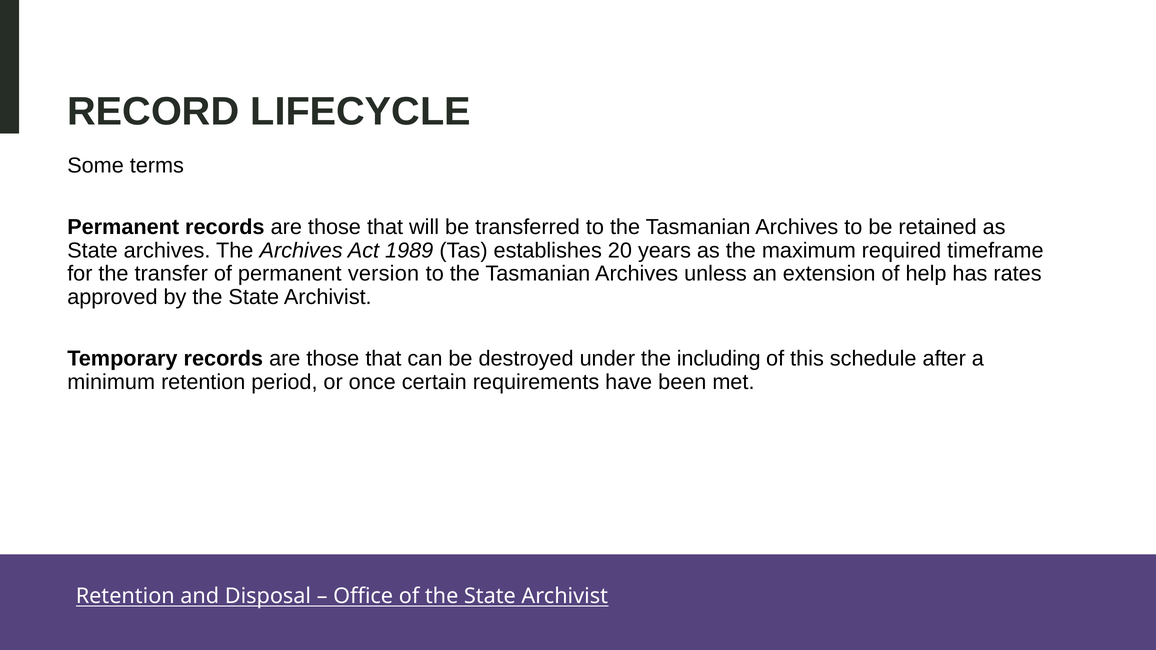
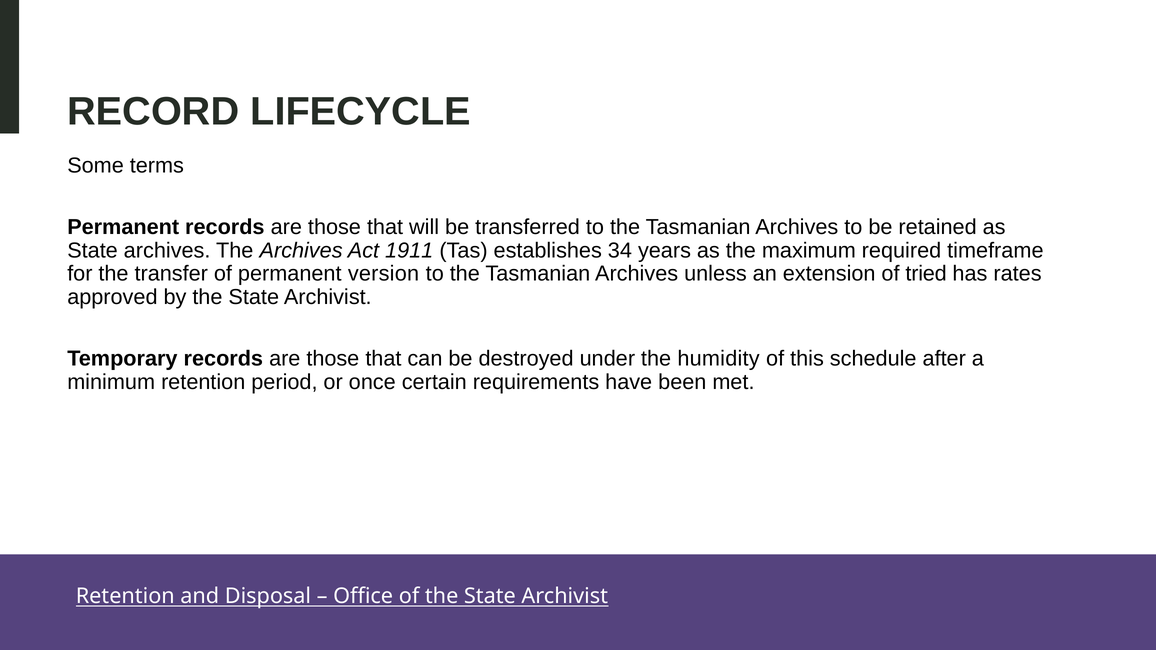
1989: 1989 -> 1911
20: 20 -> 34
help: help -> tried
including: including -> humidity
